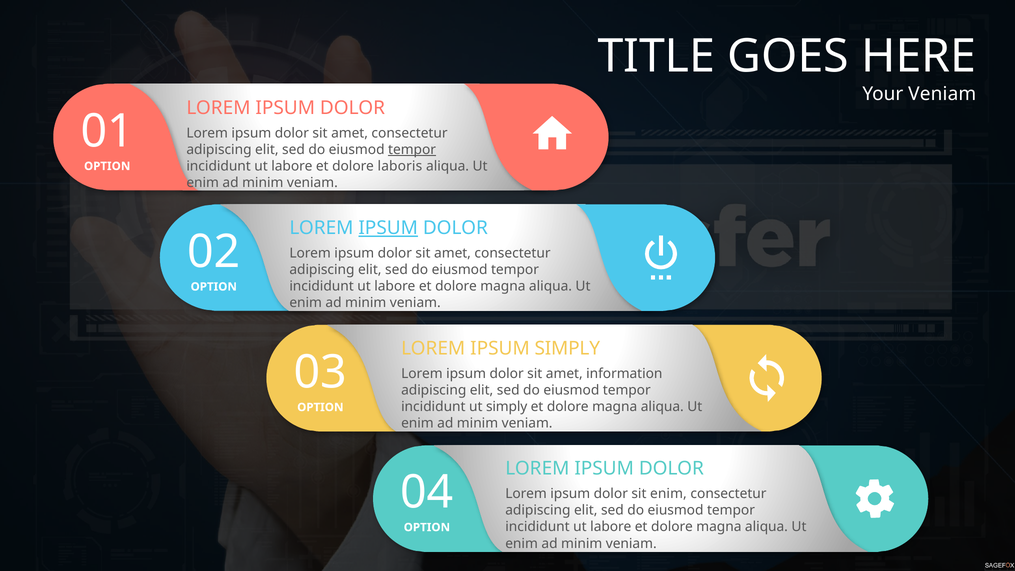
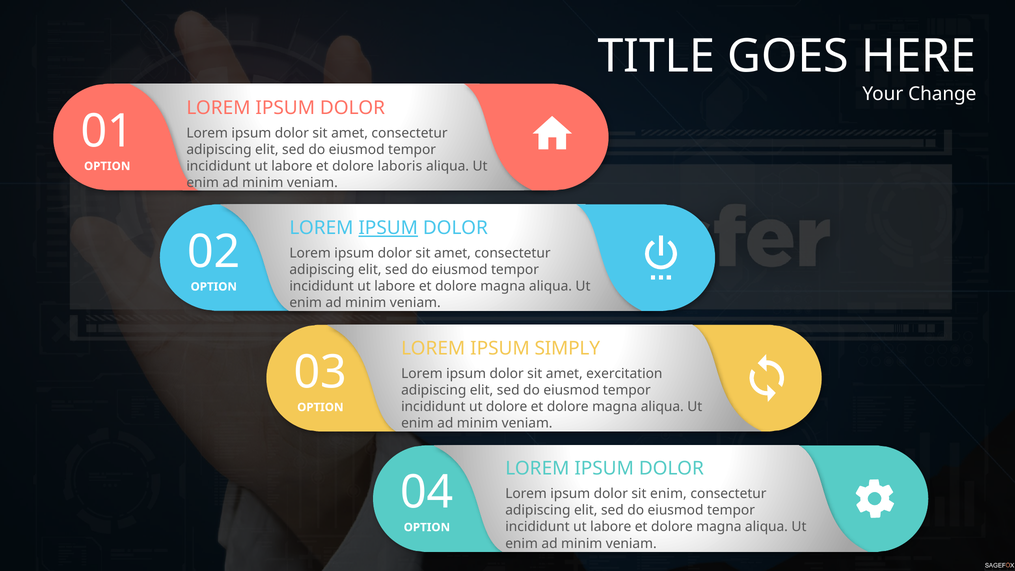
Your Veniam: Veniam -> Change
tempor at (412, 150) underline: present -> none
information: information -> exercitation
ut simply: simply -> dolore
